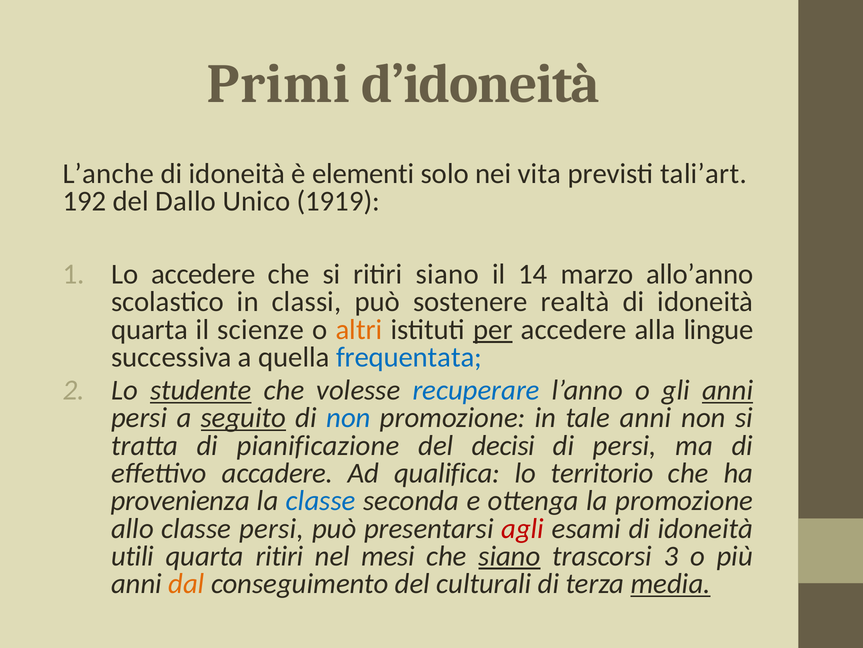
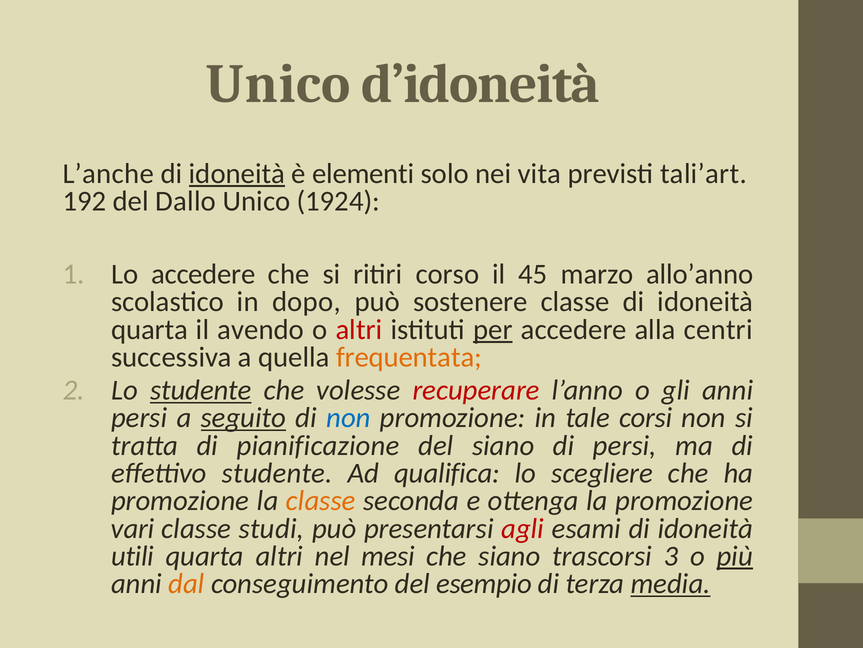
Primi at (278, 84): Primi -> Unico
idoneità at (237, 173) underline: none -> present
1919: 1919 -> 1924
ritiri siano: siano -> corso
14: 14 -> 45
classi: classi -> dopo
sostenere realtà: realtà -> classe
scienze: scienze -> avendo
altri at (359, 329) colour: orange -> red
lingue: lingue -> centri
frequentata colour: blue -> orange
recuperare colour: blue -> red
anni at (728, 390) underline: present -> none
tale anni: anni -> corsi
del decisi: decisi -> siano
effettivo accadere: accadere -> studente
territorio: territorio -> scegliere
provenienza at (180, 500): provenienza -> promozione
classe at (321, 500) colour: blue -> orange
allo: allo -> vari
classe persi: persi -> studi
quarta ritiri: ritiri -> altri
siano at (509, 556) underline: present -> none
più underline: none -> present
culturali: culturali -> esempio
